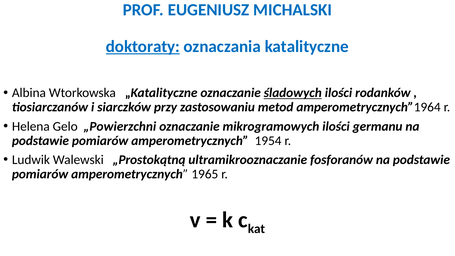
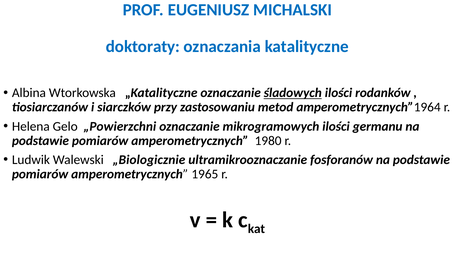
doktoraty underline: present -> none
1954: 1954 -> 1980
„Prostokątną: „Prostokątną -> „Biologicznie
